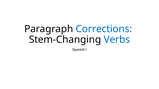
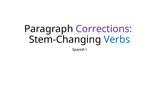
Corrections colour: blue -> purple
